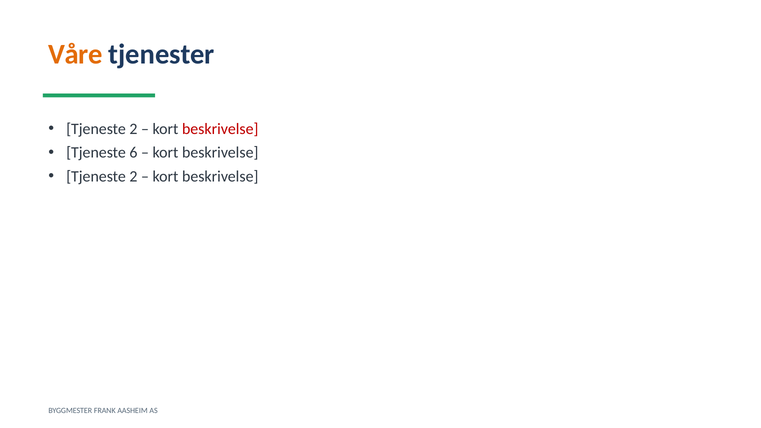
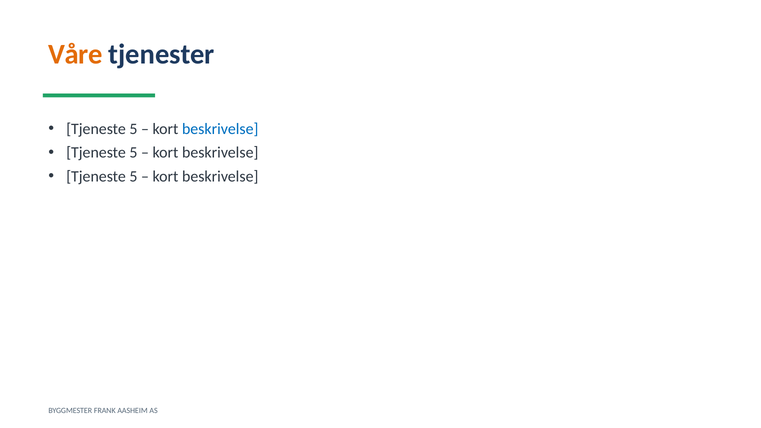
2 at (133, 129): 2 -> 5
beskrivelse at (220, 129) colour: red -> blue
6 at (133, 153): 6 -> 5
2 at (133, 176): 2 -> 5
